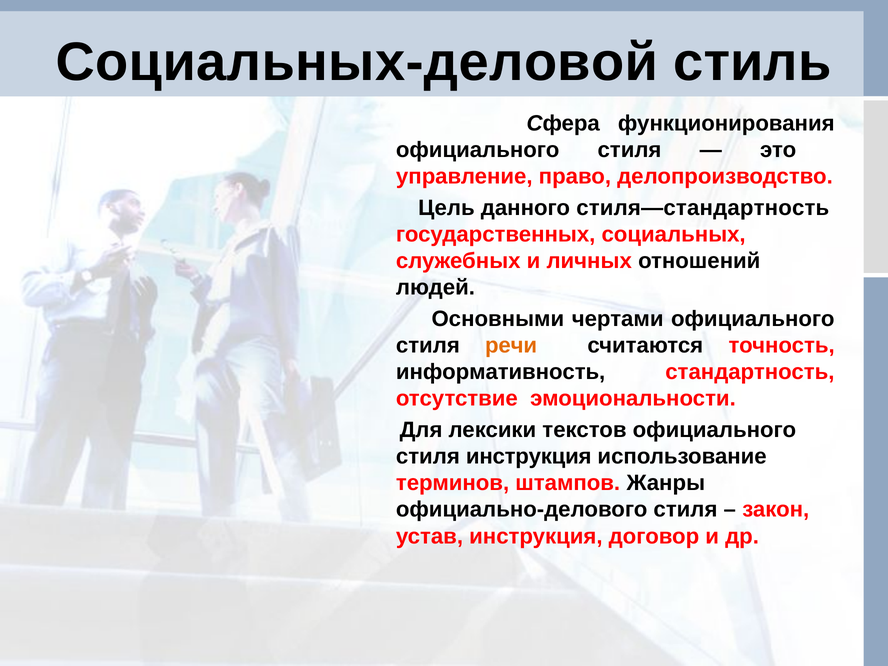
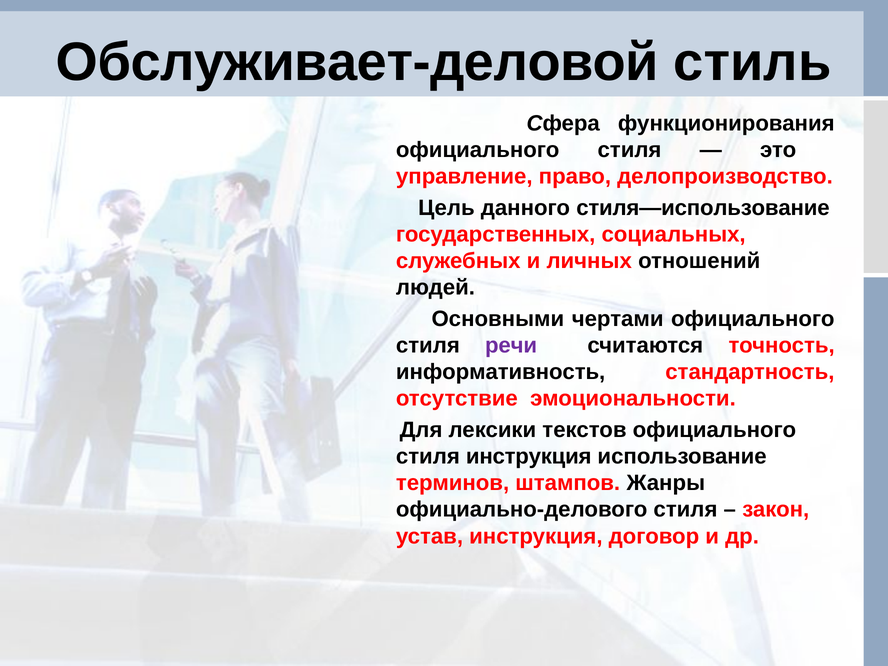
Социальных-деловой: Социальных-деловой -> Обслуживает-деловой
стиля—стандартность: стиля—стандартность -> стиля—использование
речи colour: orange -> purple
